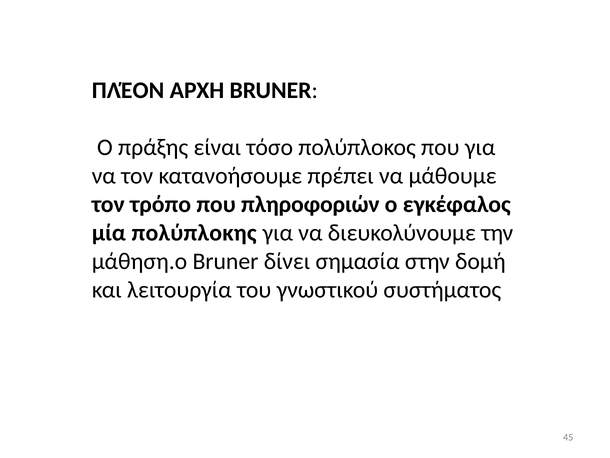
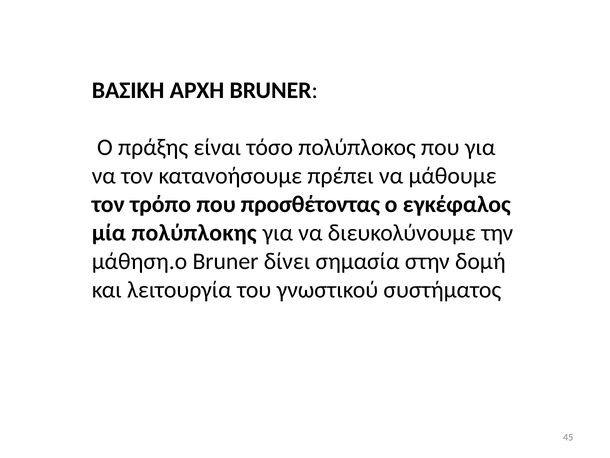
ΠΛΈΟΝ: ΠΛΈΟΝ -> BAΣΙΚΗ
πληροφοριών: πληροφοριών -> προσθέτοντας
